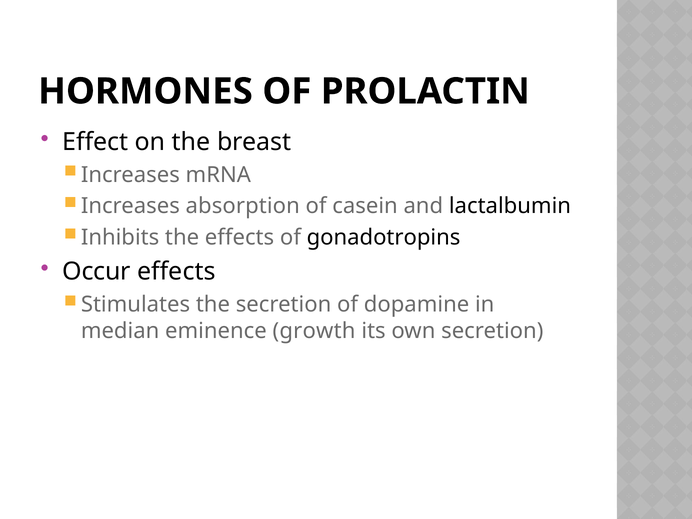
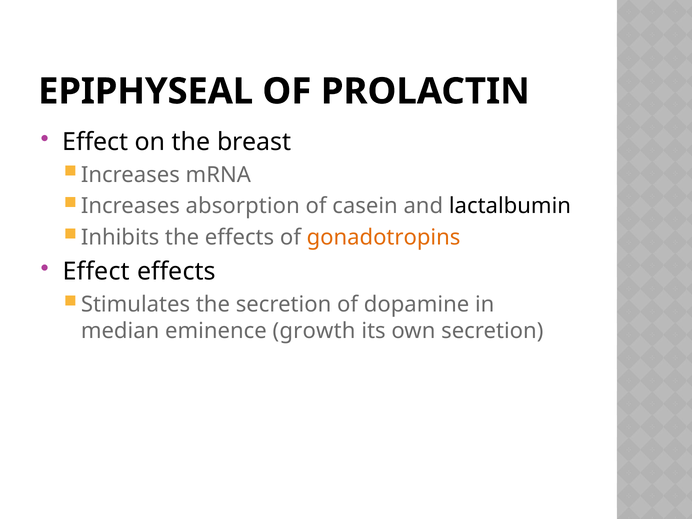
HORMONES: HORMONES -> EPIPHYSEAL
gonadotropins colour: black -> orange
Occur at (96, 272): Occur -> Effect
